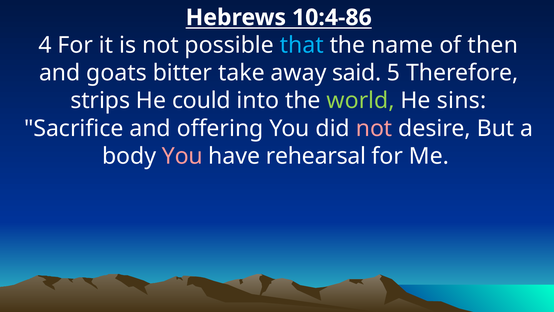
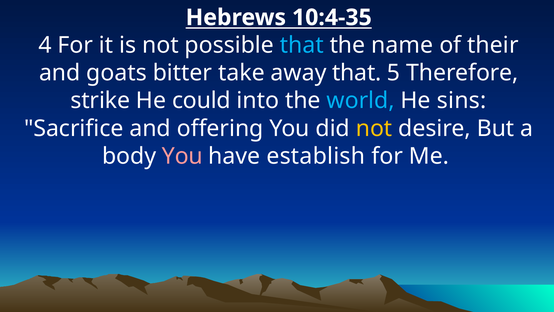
10:4-86: 10:4-86 -> 10:4-35
then: then -> their
away said: said -> that
strips: strips -> strike
world colour: light green -> light blue
not at (374, 128) colour: pink -> yellow
rehearsal: rehearsal -> establish
